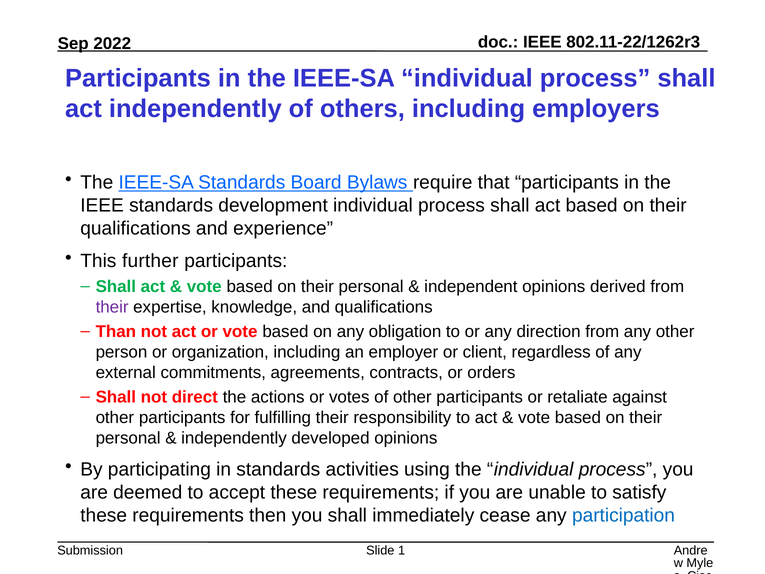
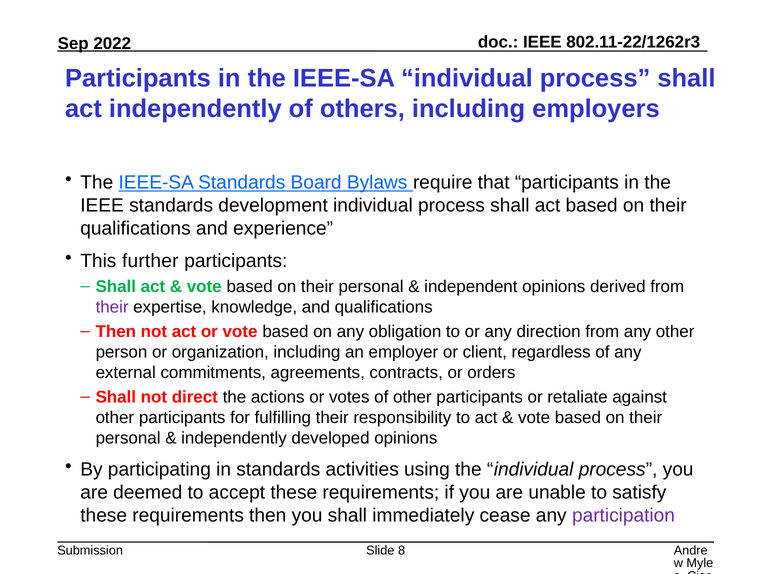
Than at (116, 332): Than -> Then
participation colour: blue -> purple
1: 1 -> 8
